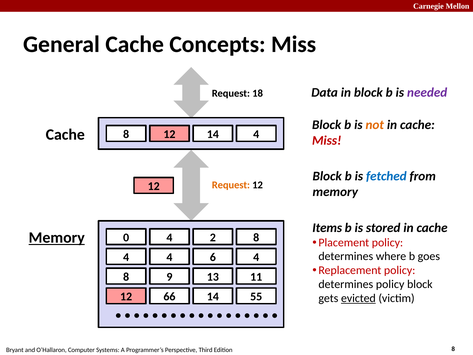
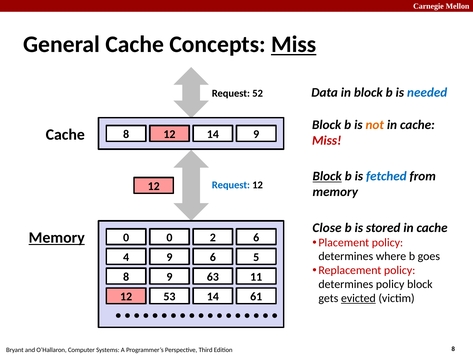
Miss at (294, 44) underline: none -> present
needed colour: purple -> blue
18: 18 -> 52
14 4: 4 -> 9
Block at (327, 176) underline: none -> present
Request at (231, 185) colour: orange -> blue
Items: Items -> Close
0 4: 4 -> 0
2 8: 8 -> 6
4 4: 4 -> 9
6 4: 4 -> 5
13: 13 -> 63
66: 66 -> 53
55: 55 -> 61
